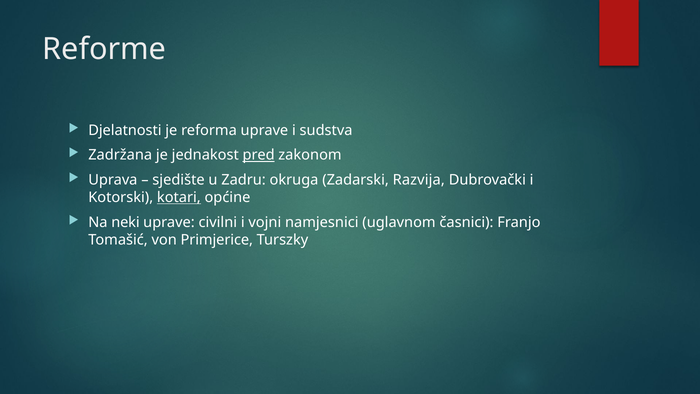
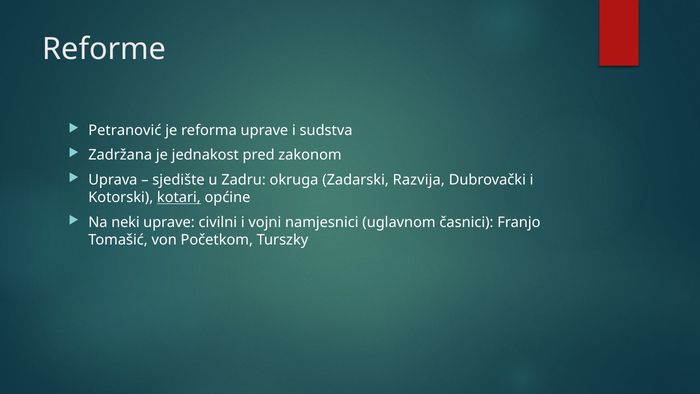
Djelatnosti: Djelatnosti -> Petranović
pred underline: present -> none
Primjerice: Primjerice -> Početkom
